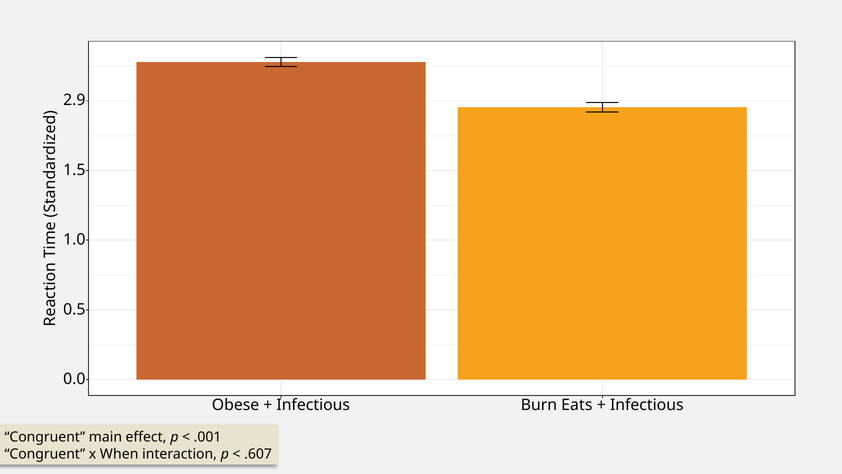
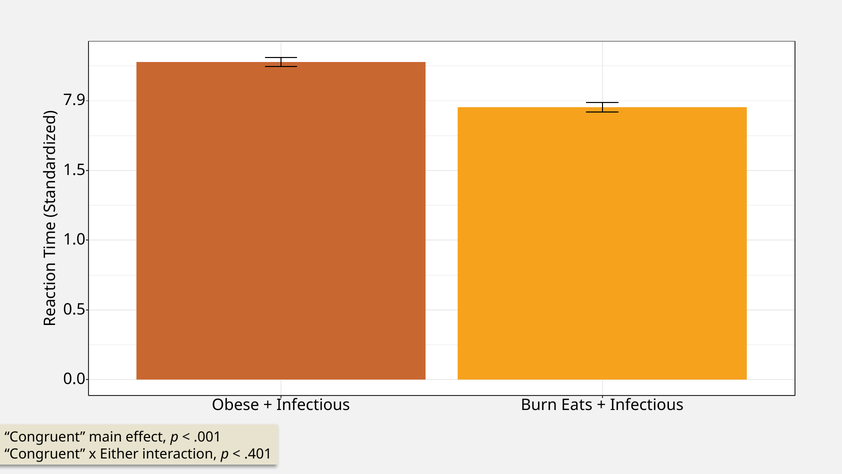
2.9: 2.9 -> 7.9
When: When -> Either
.607: .607 -> .401
